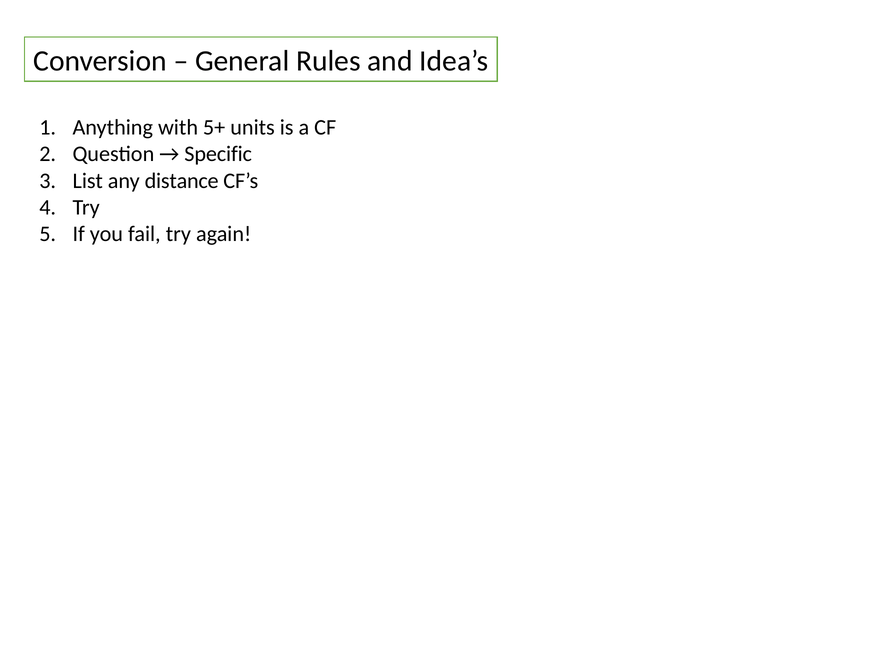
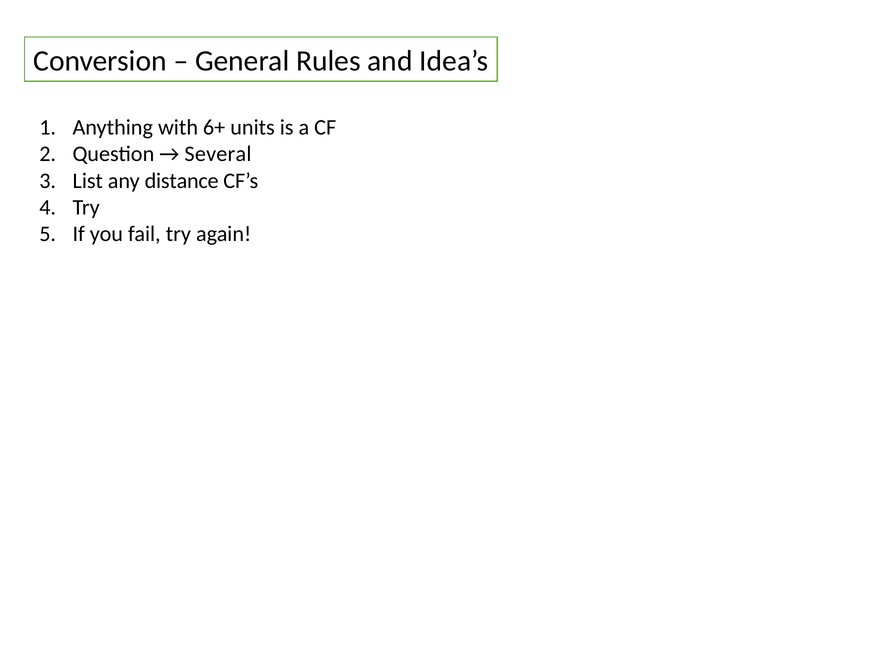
5+: 5+ -> 6+
Specific: Specific -> Several
